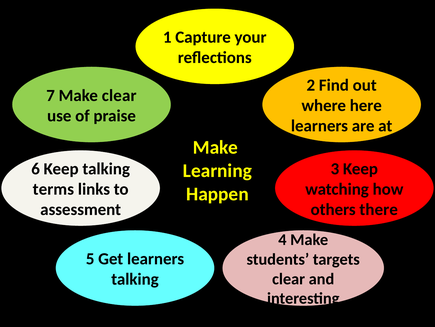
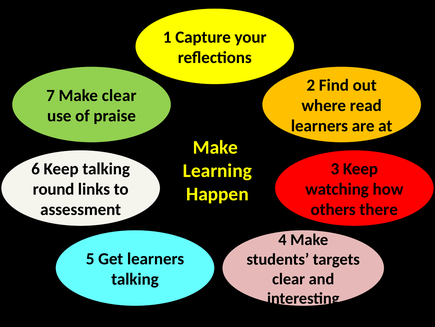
here: here -> read
terms: terms -> round
